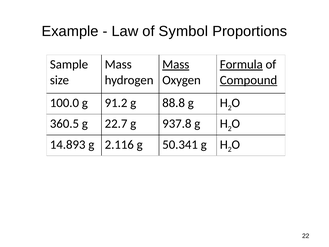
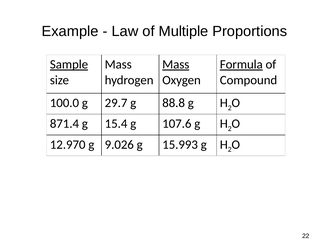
Symbol: Symbol -> Multiple
Sample underline: none -> present
Compound underline: present -> none
91.2: 91.2 -> 29.7
360.5: 360.5 -> 871.4
22.7: 22.7 -> 15.4
937.8: 937.8 -> 107.6
14.893: 14.893 -> 12.970
2.116: 2.116 -> 9.026
50.341: 50.341 -> 15.993
